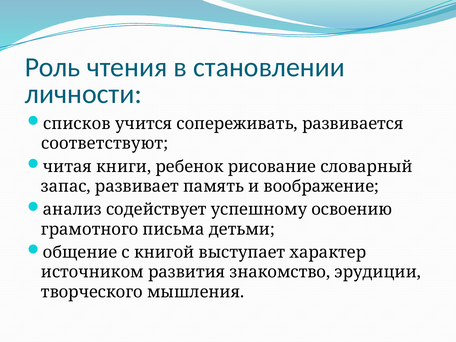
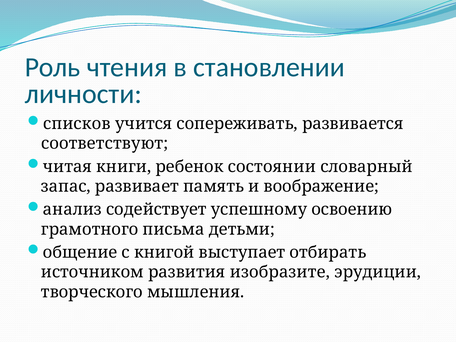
рисование: рисование -> состоянии
характер: характер -> отбирать
знакомство: знакомство -> изобразите
